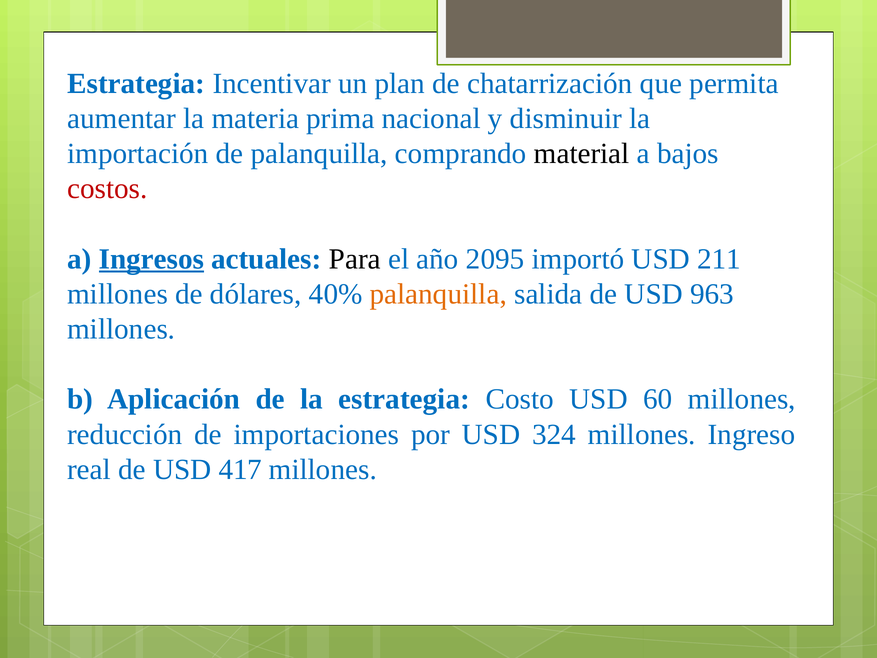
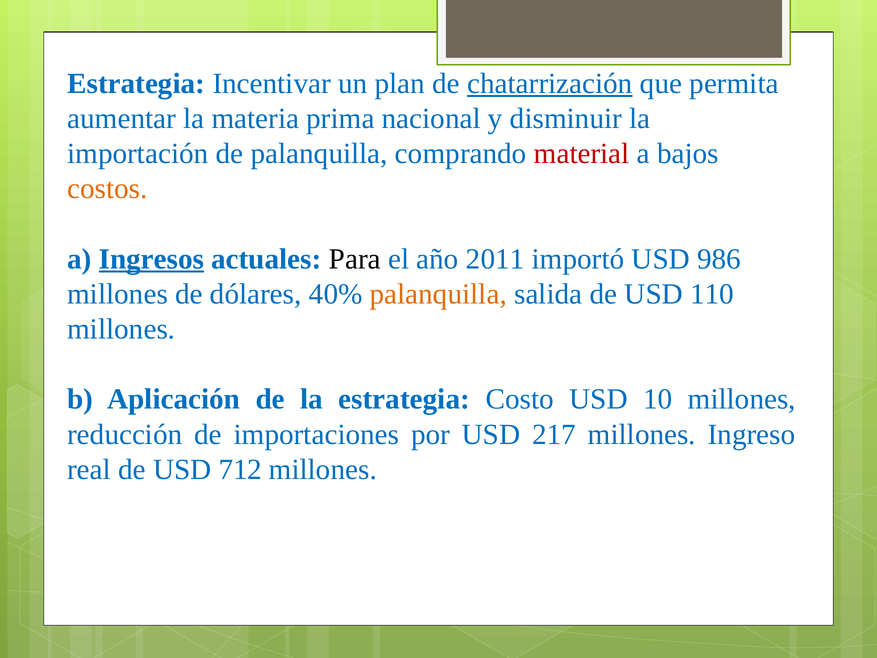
chatarrización underline: none -> present
material colour: black -> red
costos colour: red -> orange
2095: 2095 -> 2011
211: 211 -> 986
963: 963 -> 110
60: 60 -> 10
324: 324 -> 217
417: 417 -> 712
